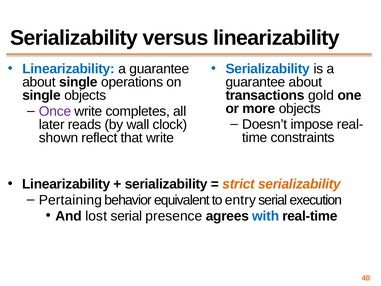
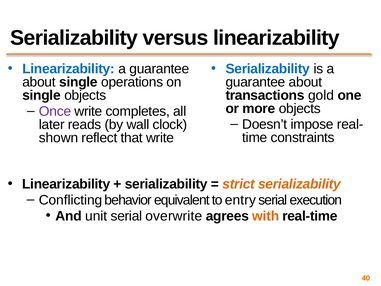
Pertaining: Pertaining -> Conflicting
lost: lost -> unit
presence: presence -> overwrite
with colour: blue -> orange
